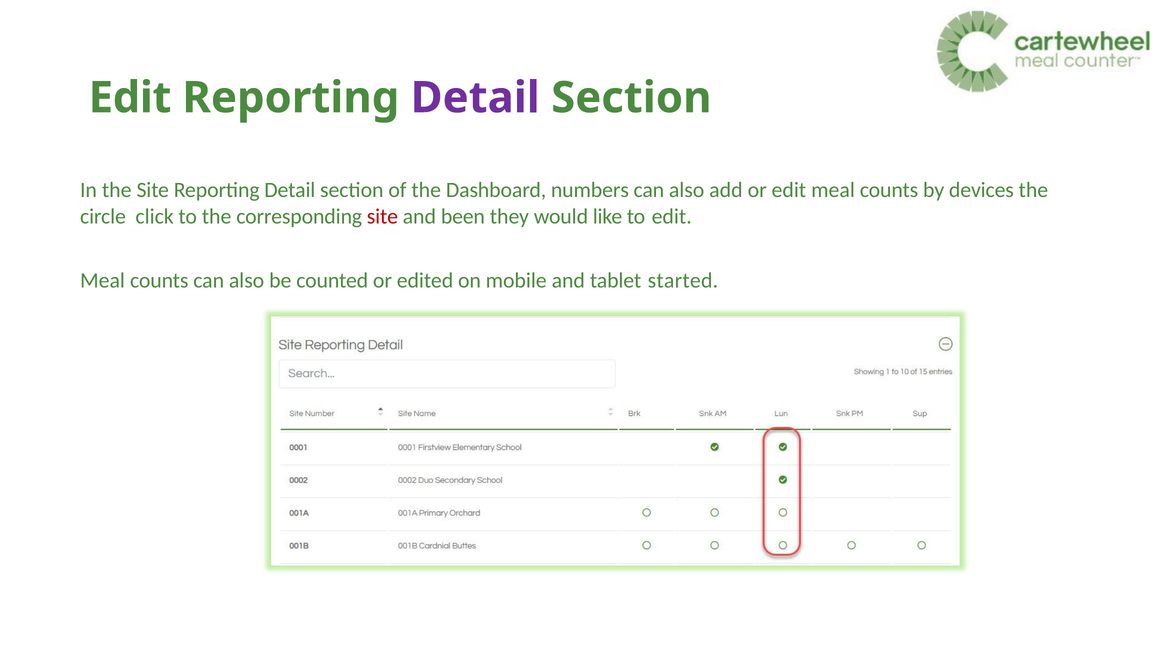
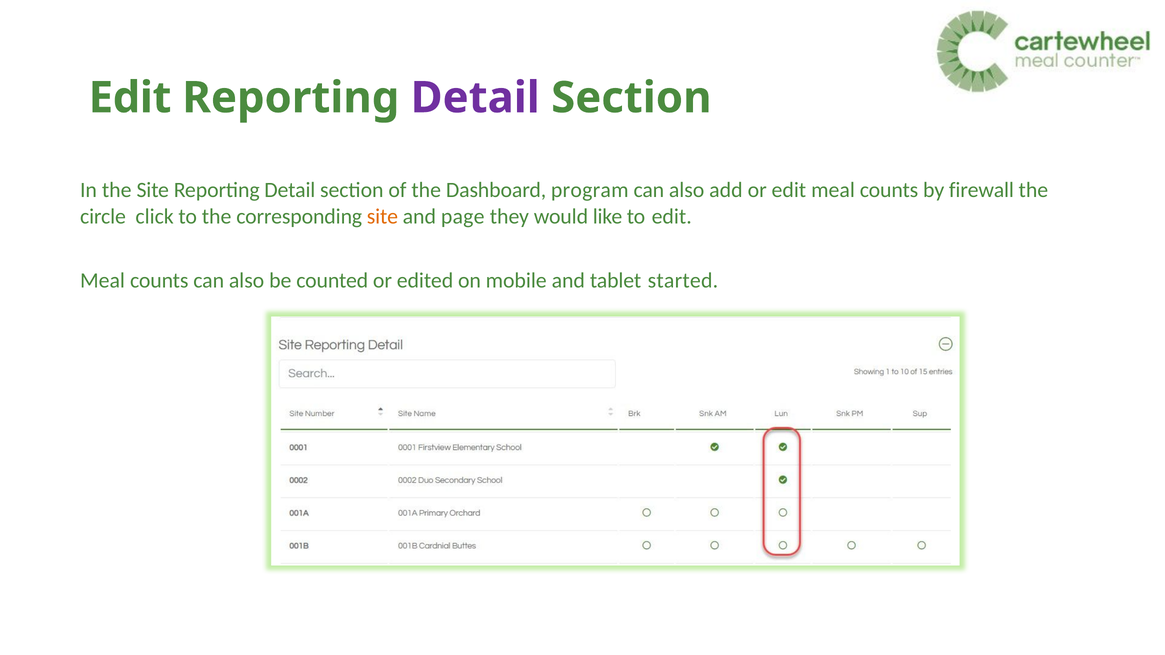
numbers: numbers -> program
devices: devices -> firewall
site at (382, 216) colour: red -> orange
been: been -> page
